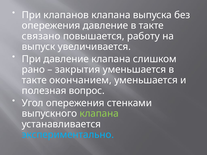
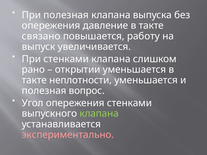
При клапанов: клапанов -> полезная
При давление: давление -> стенками
закрытия: закрытия -> открытии
окончанием: окончанием -> неплотности
экспериментально colour: light blue -> pink
